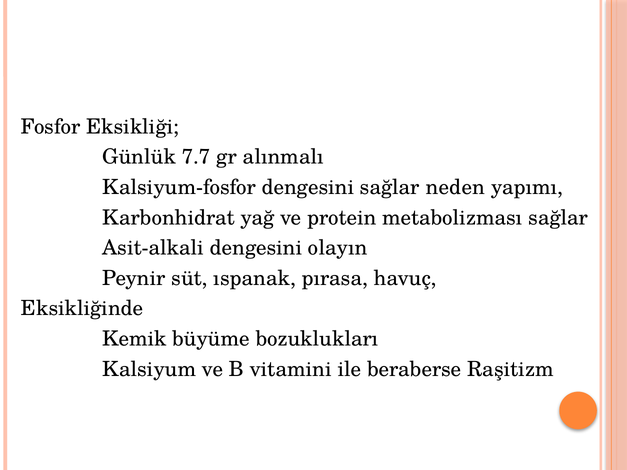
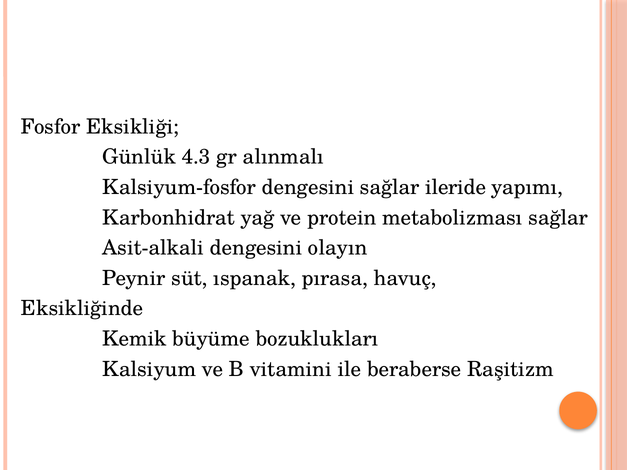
7.7: 7.7 -> 4.3
neden: neden -> ileride
